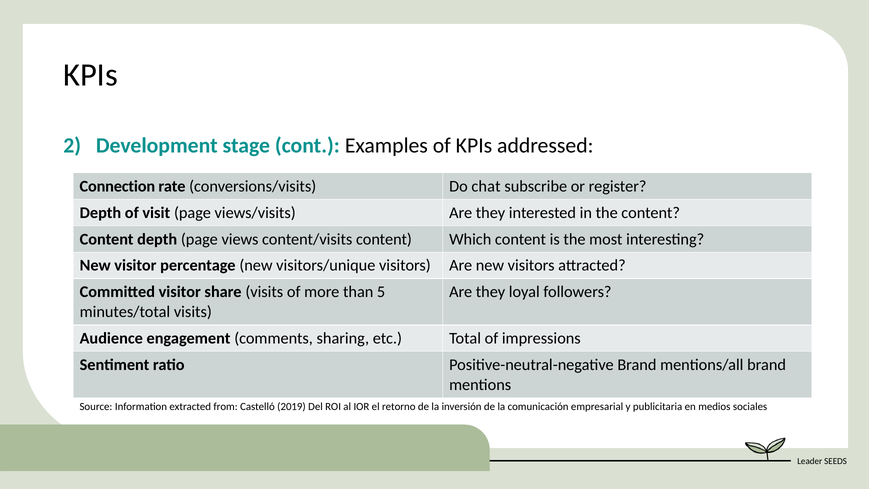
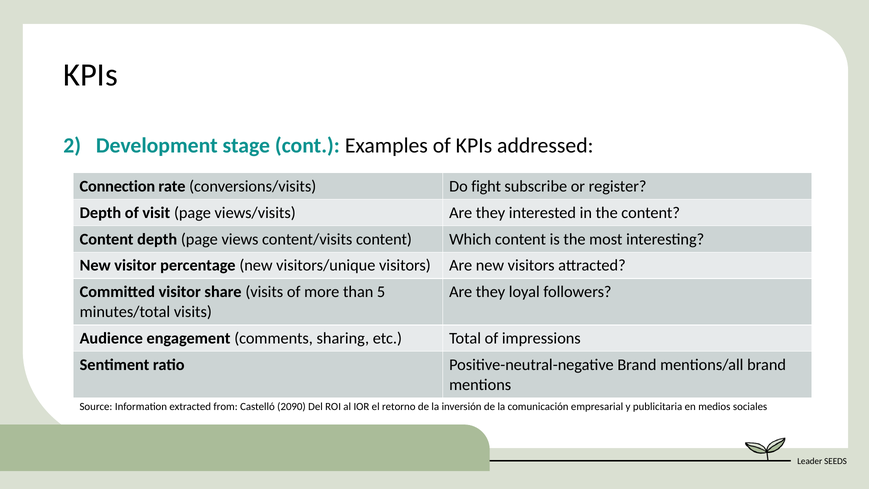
chat: chat -> fight
2019: 2019 -> 2090
